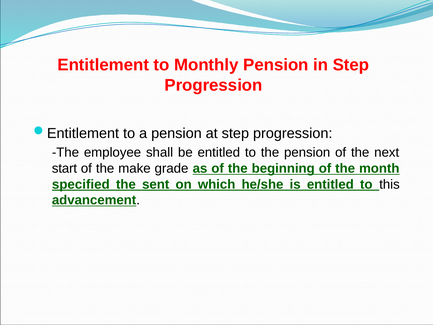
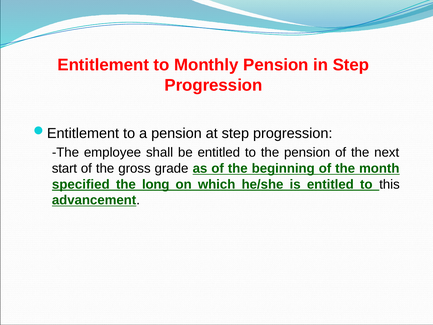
make: make -> gross
sent: sent -> long
